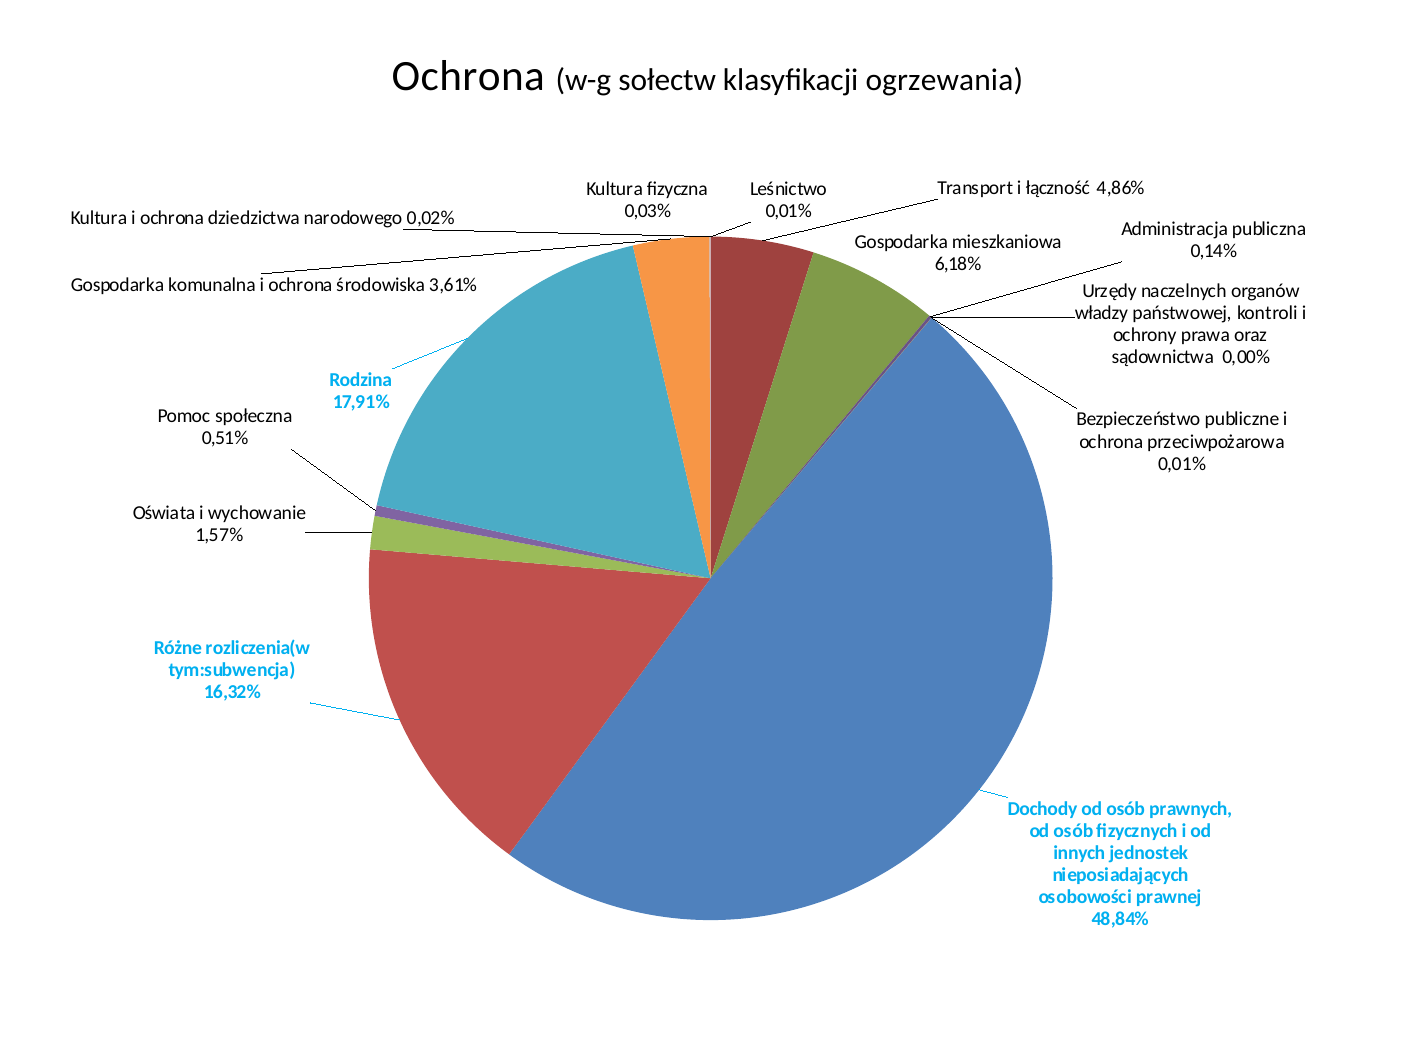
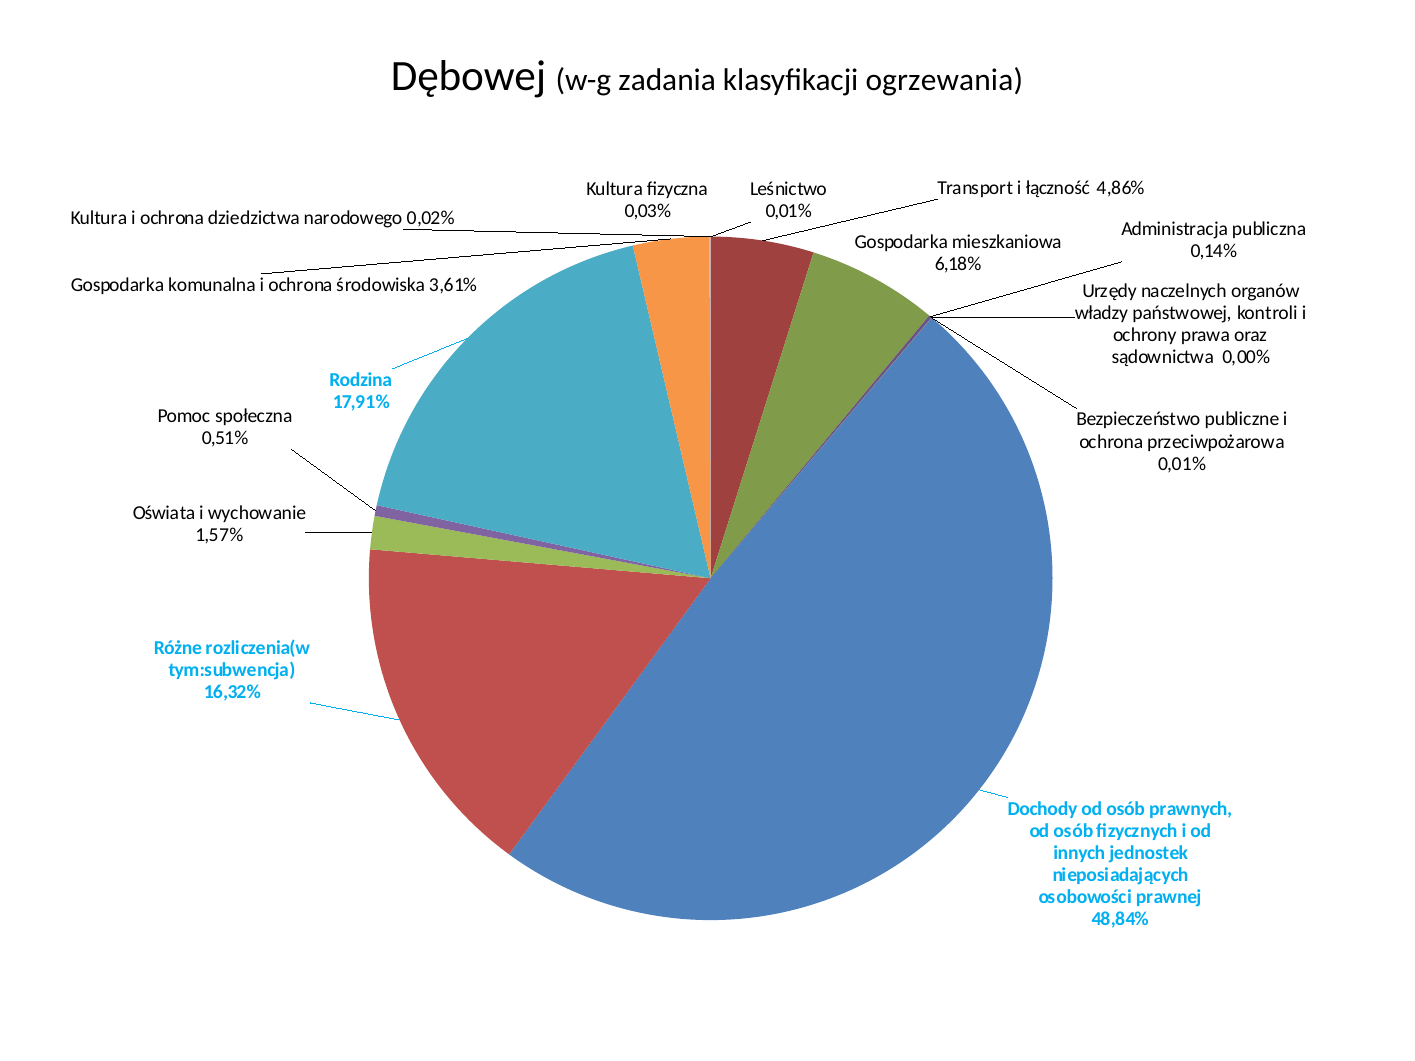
Ochrona at (468, 76): Ochrona -> Dębowej
sołectw: sołectw -> zadania
